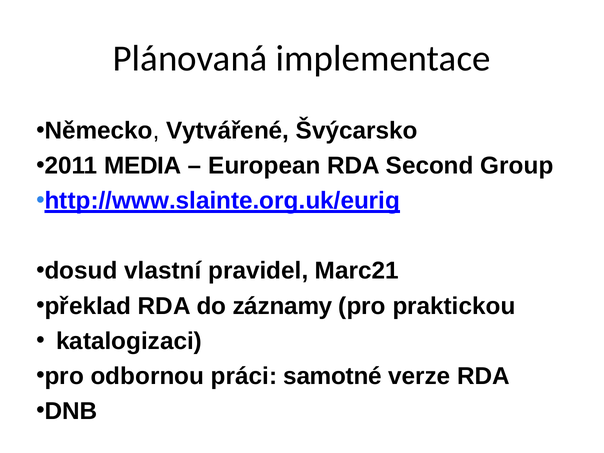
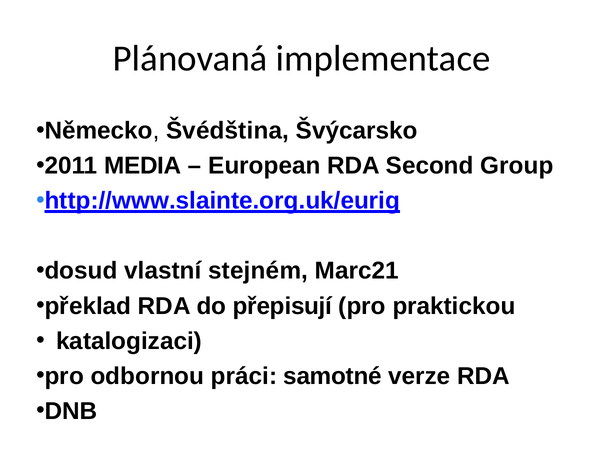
Vytvářené: Vytvářené -> Švédština
pravidel: pravidel -> stejném
záznamy: záznamy -> přepisují
